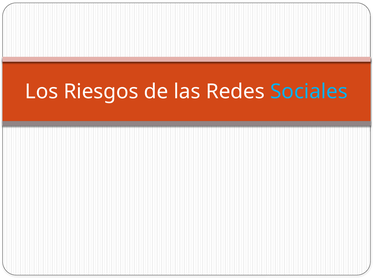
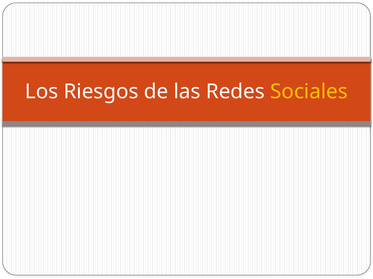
Sociales colour: light blue -> yellow
